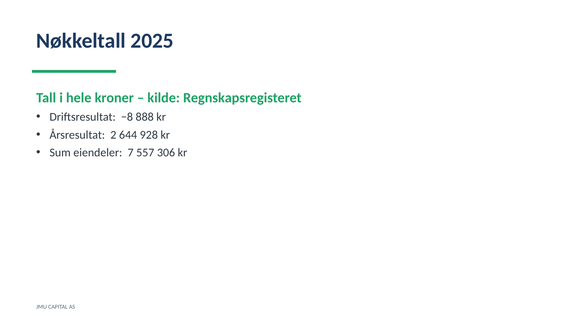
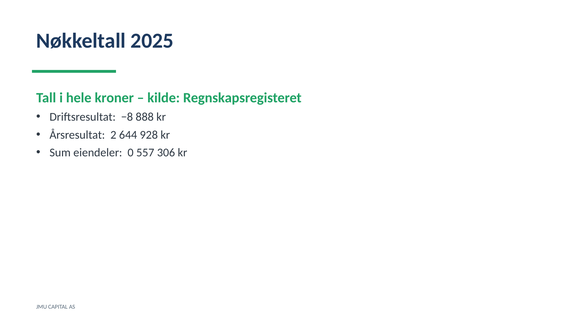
7: 7 -> 0
